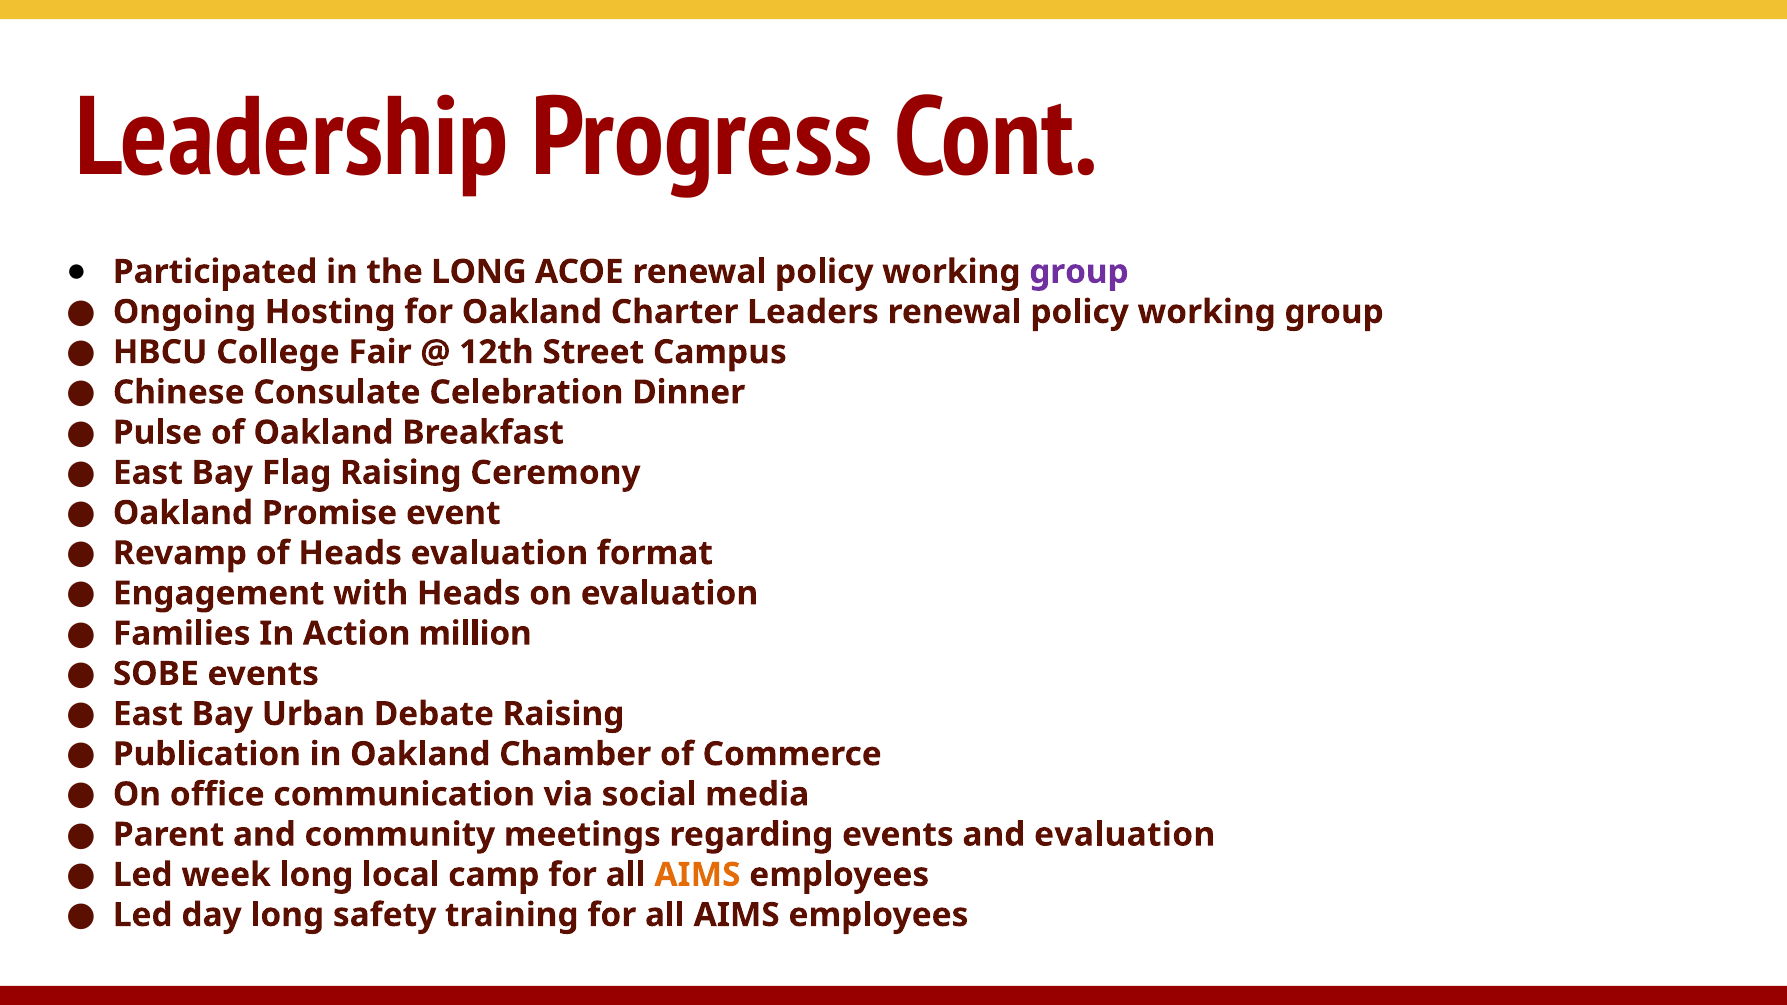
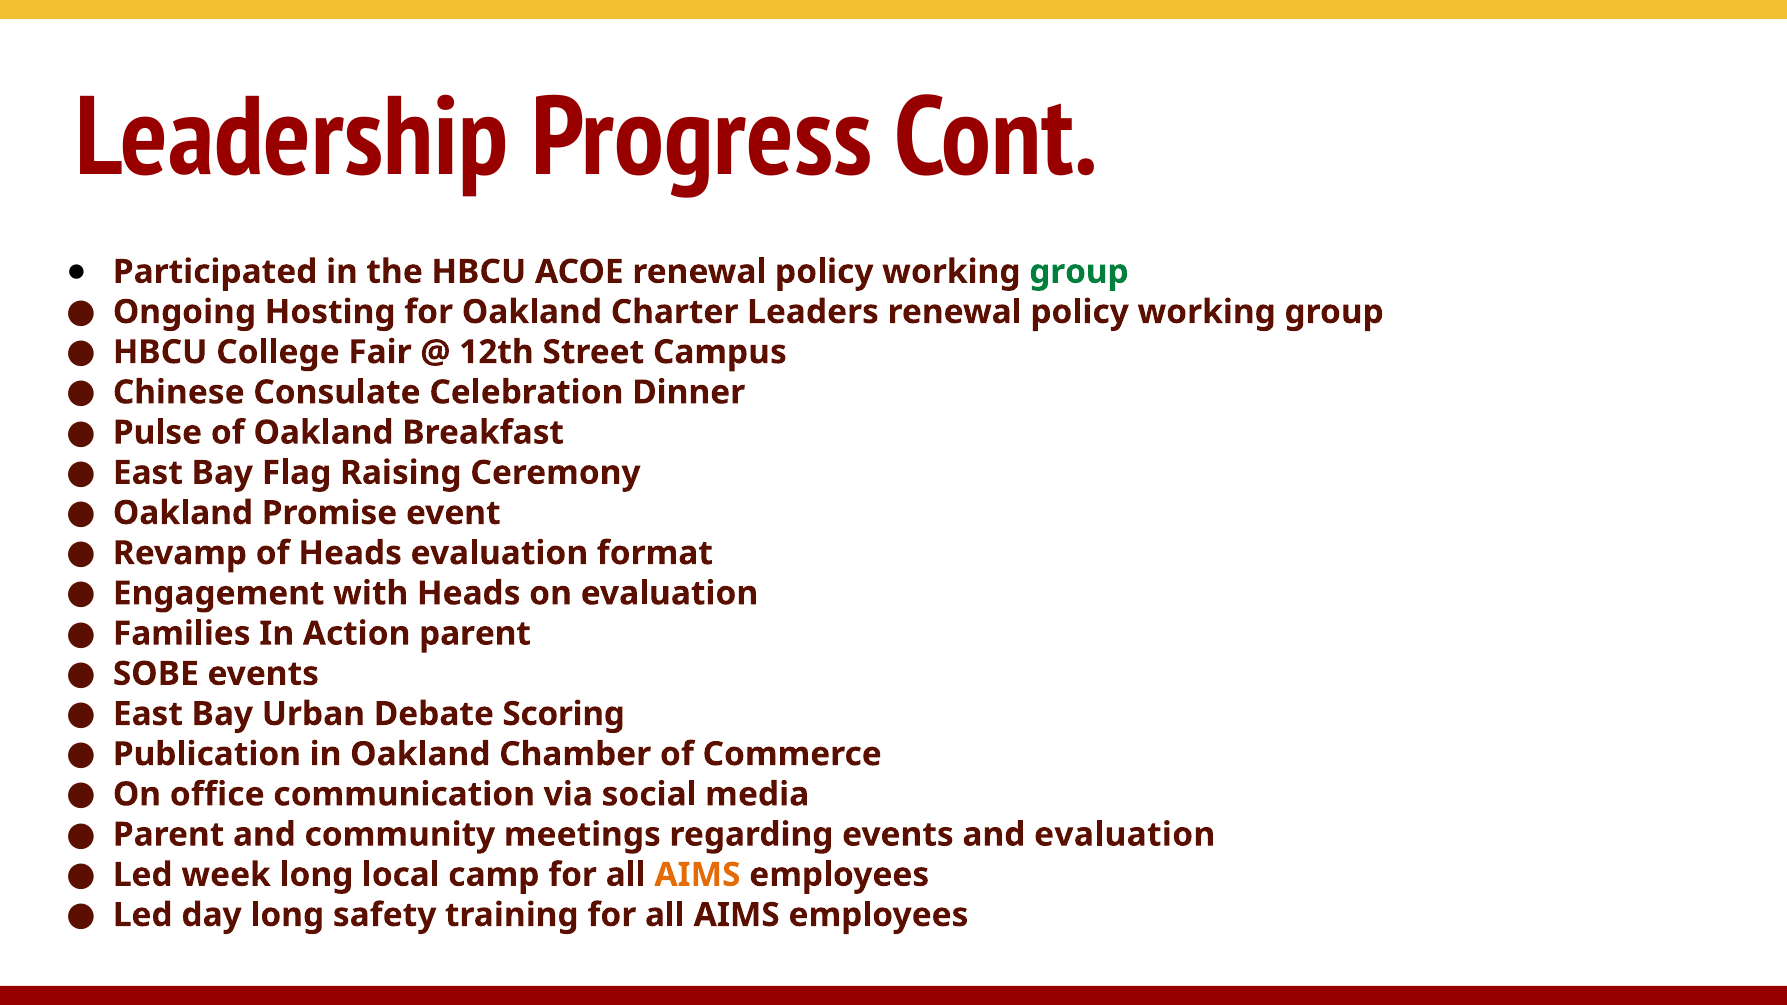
the LONG: LONG -> HBCU
group at (1079, 272) colour: purple -> green
Action million: million -> parent
Debate Raising: Raising -> Scoring
